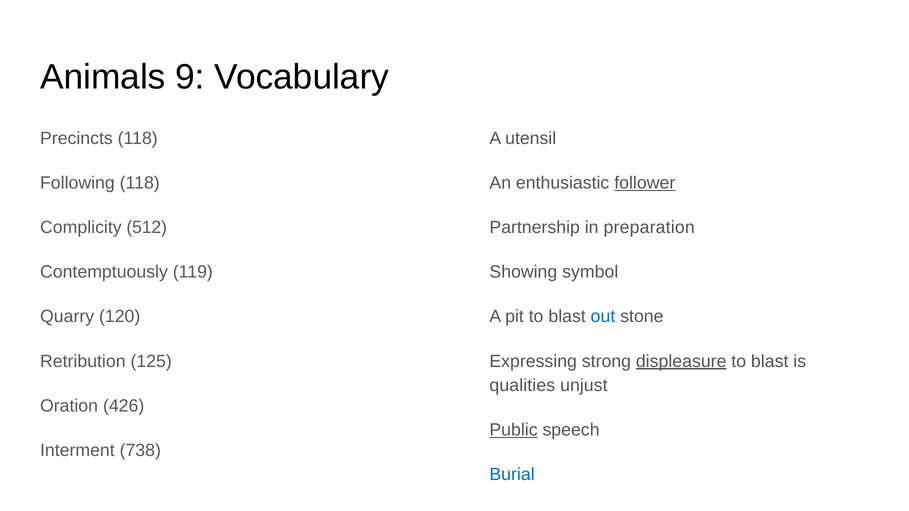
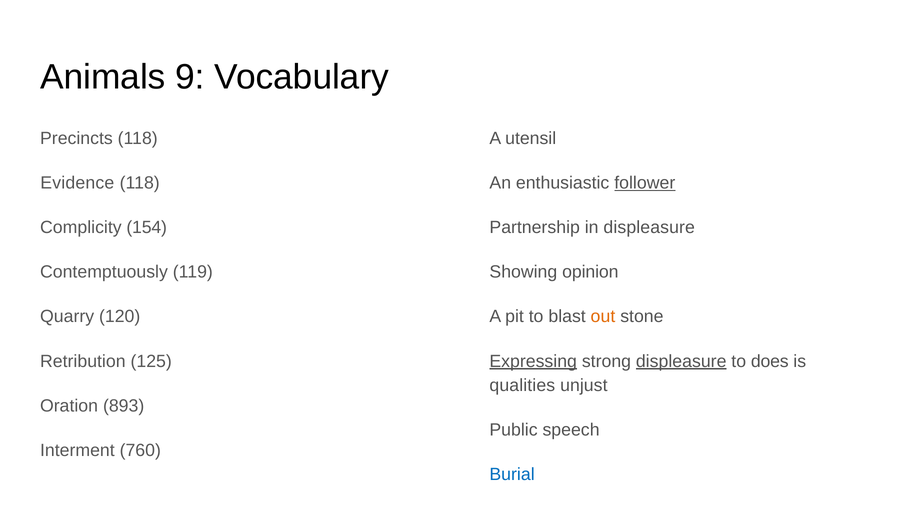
Following: Following -> Evidence
512: 512 -> 154
in preparation: preparation -> displeasure
symbol: symbol -> opinion
out colour: blue -> orange
Expressing underline: none -> present
blast at (770, 361): blast -> does
426: 426 -> 893
Public underline: present -> none
738: 738 -> 760
